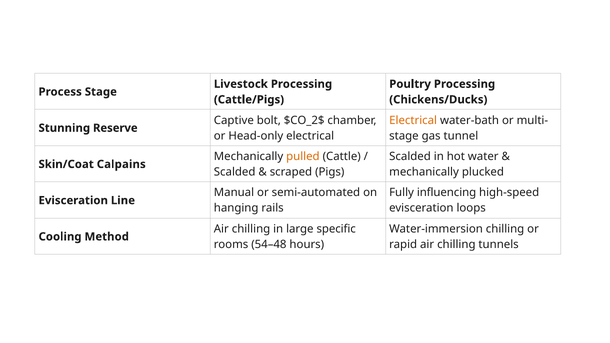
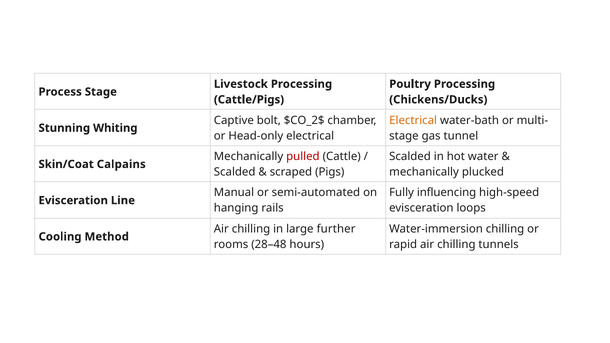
Reserve: Reserve -> Whiting
pulled colour: orange -> red
specific: specific -> further
54–48: 54–48 -> 28–48
